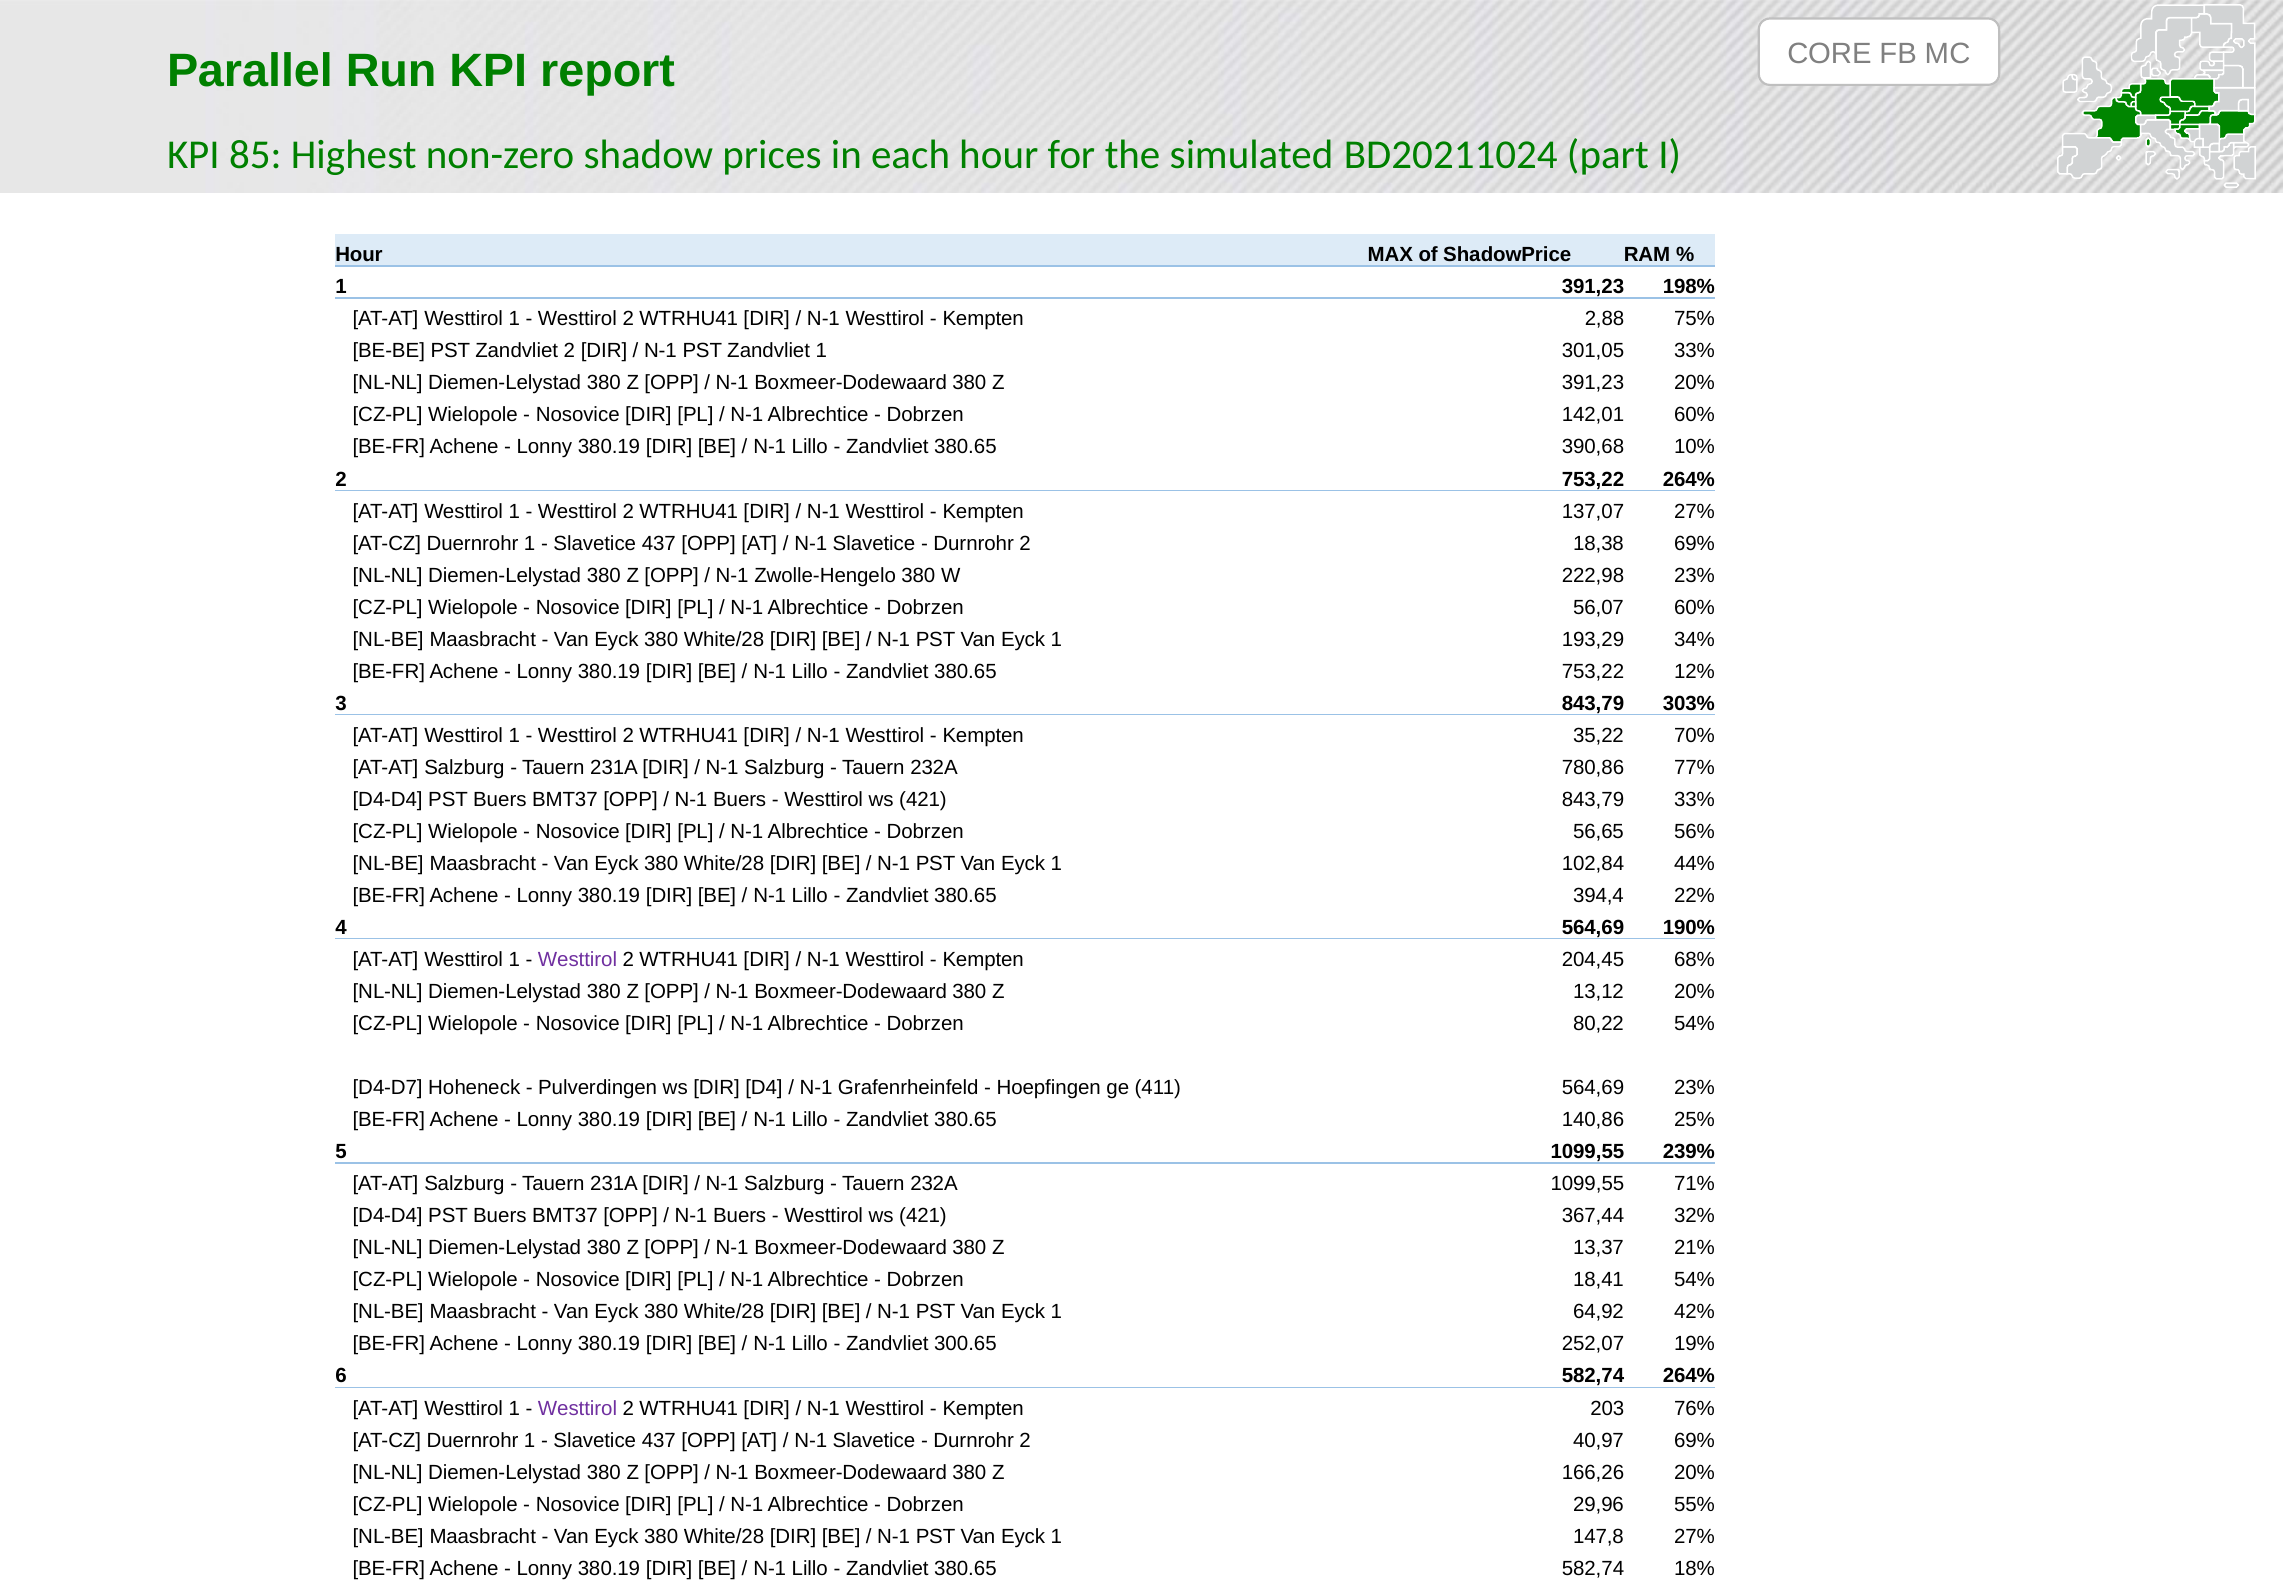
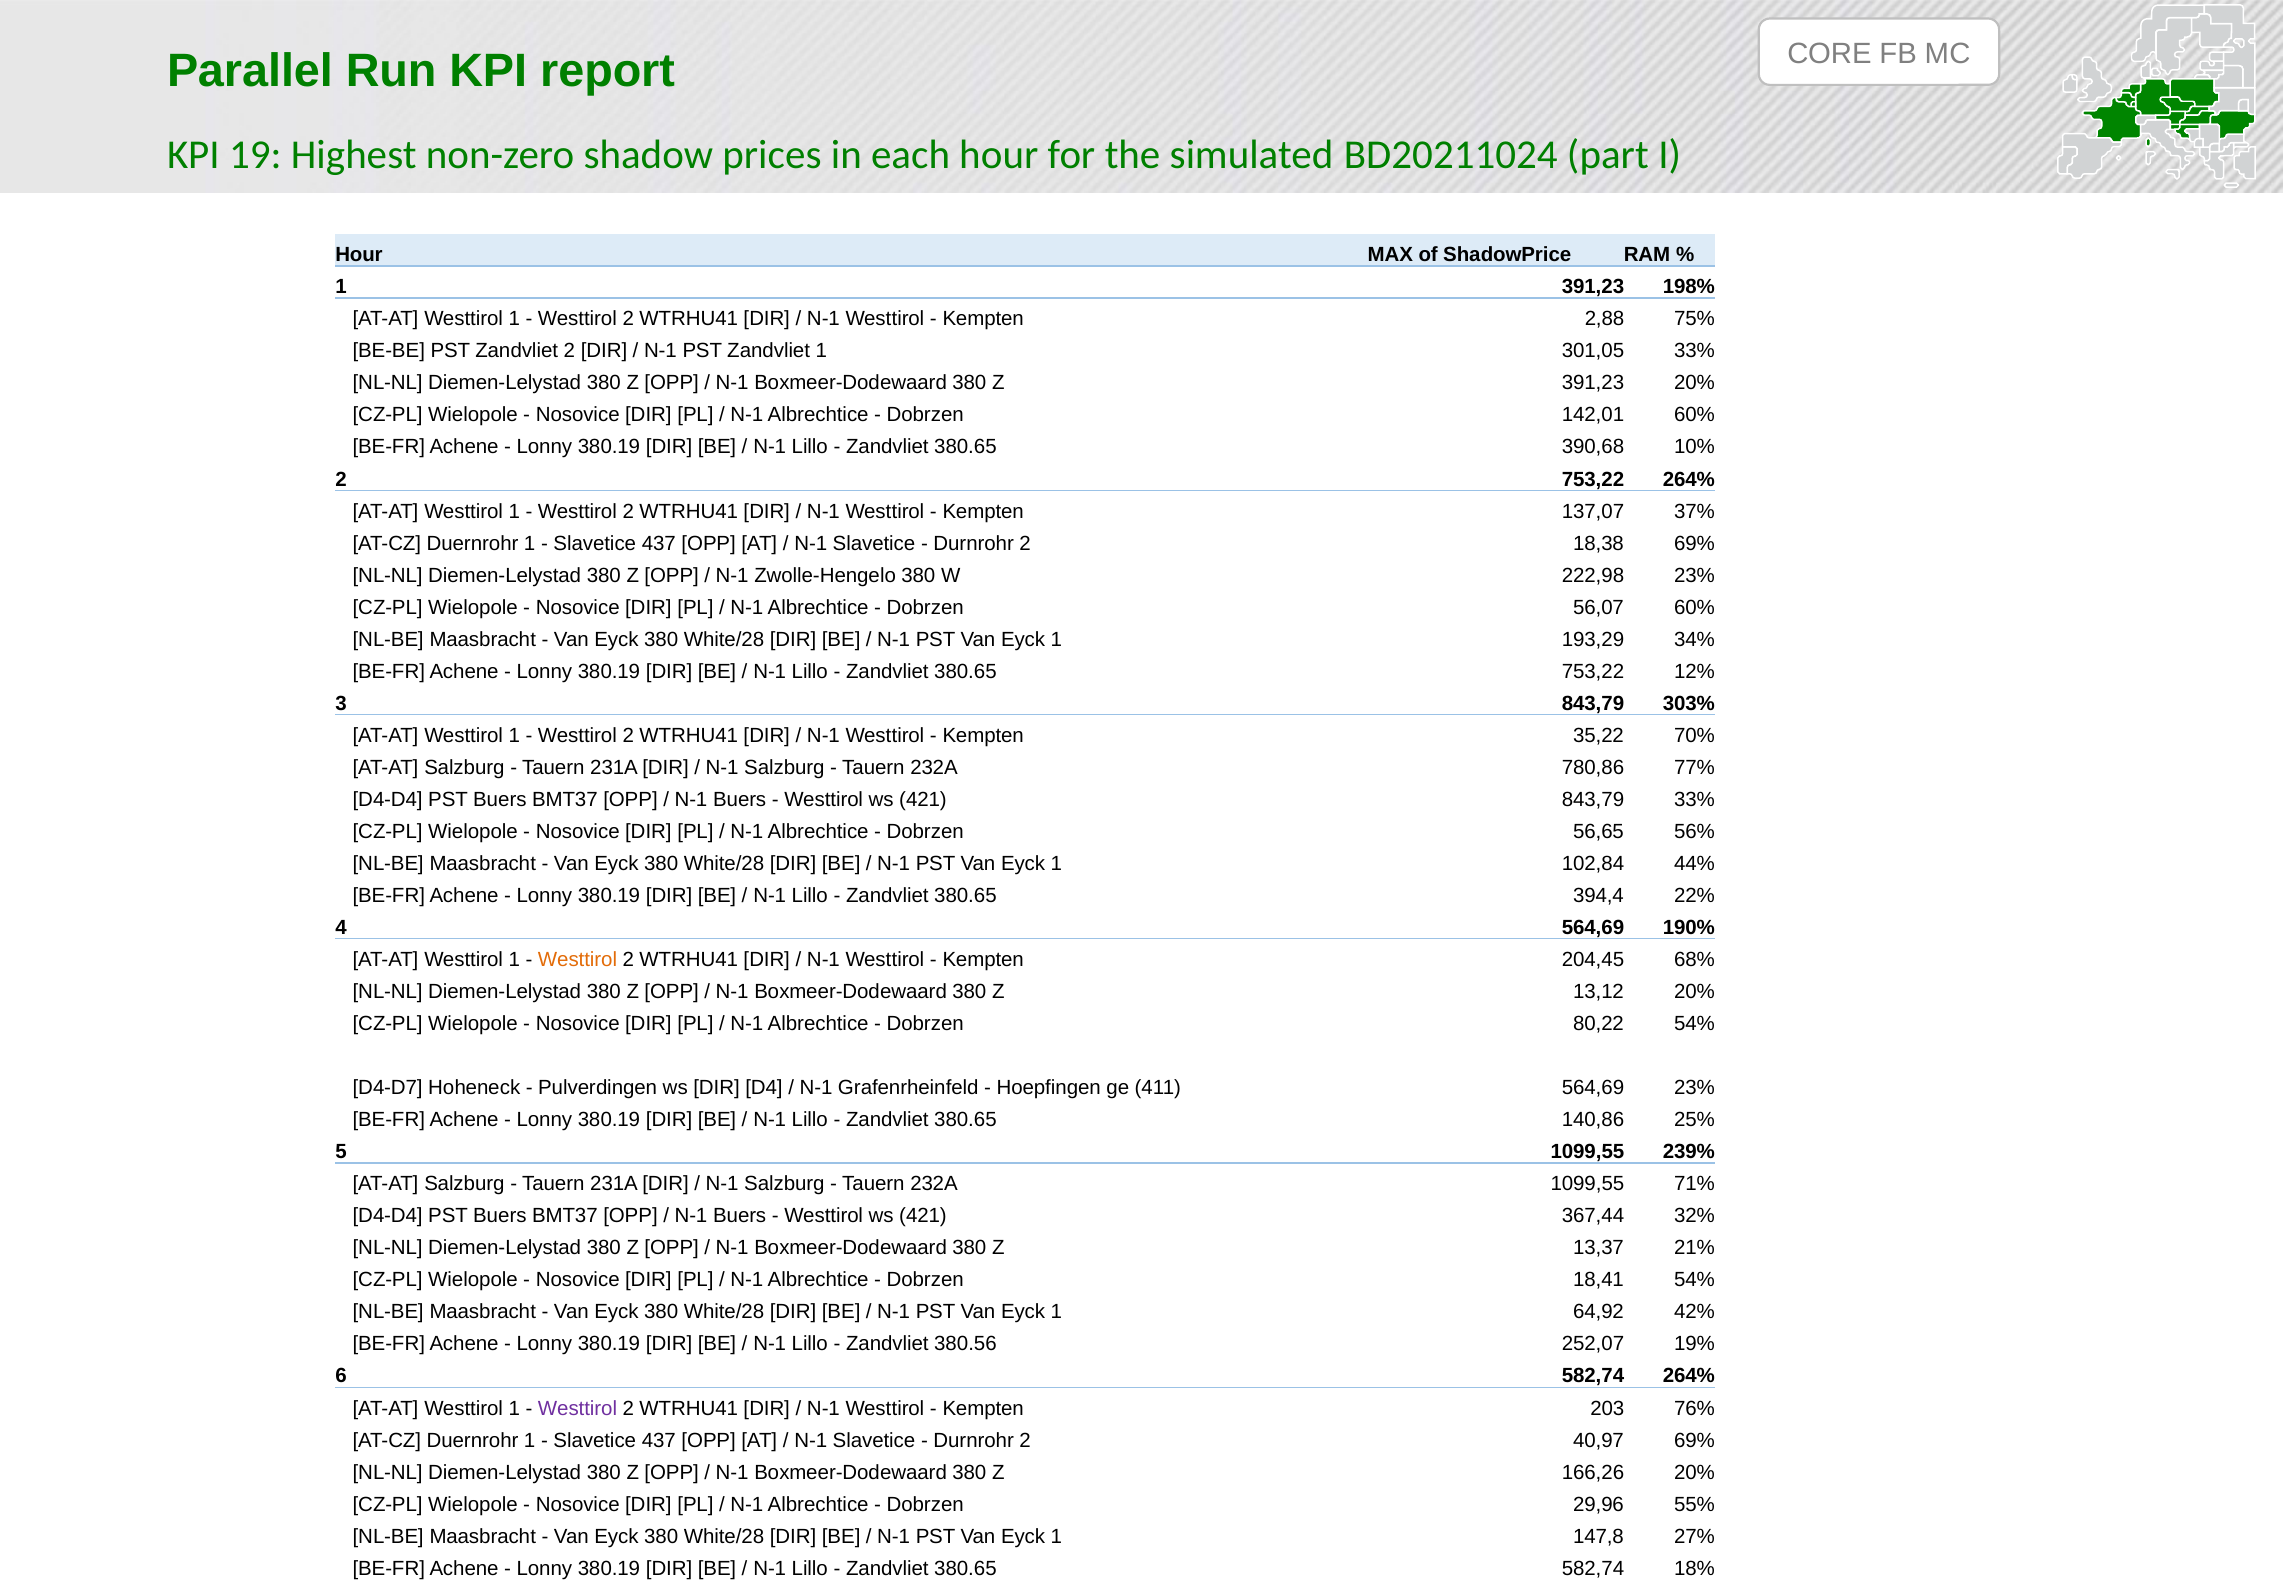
85: 85 -> 19
137,07 27%: 27% -> 37%
Westtirol at (578, 959) colour: purple -> orange
300.65: 300.65 -> 380.56
